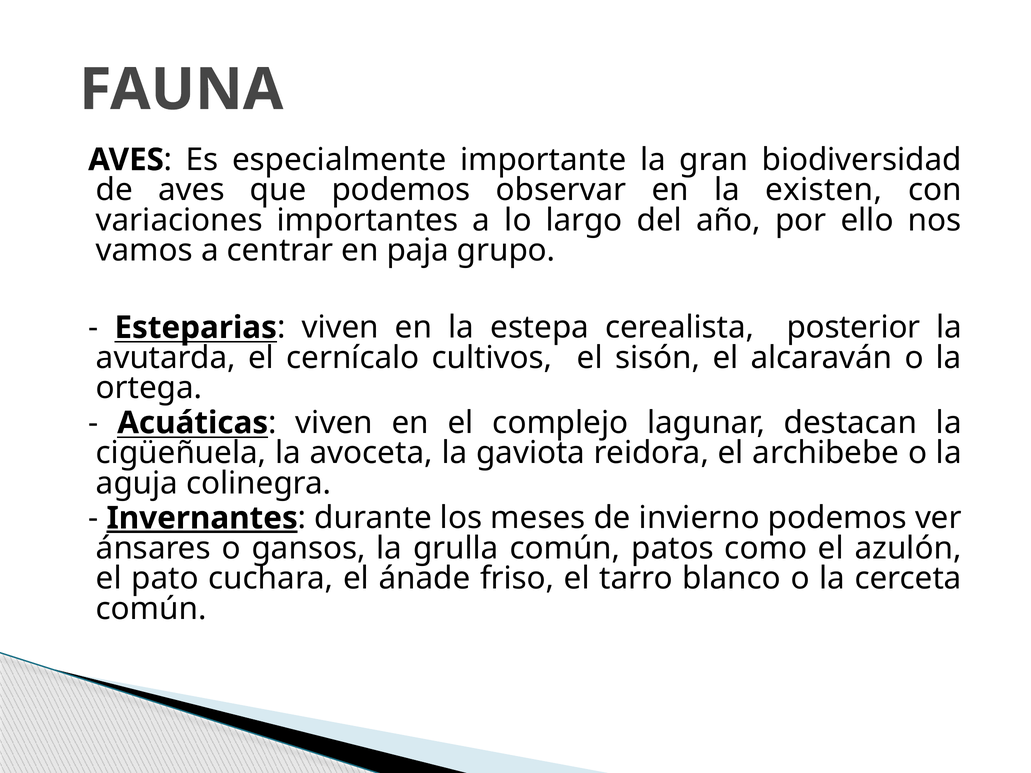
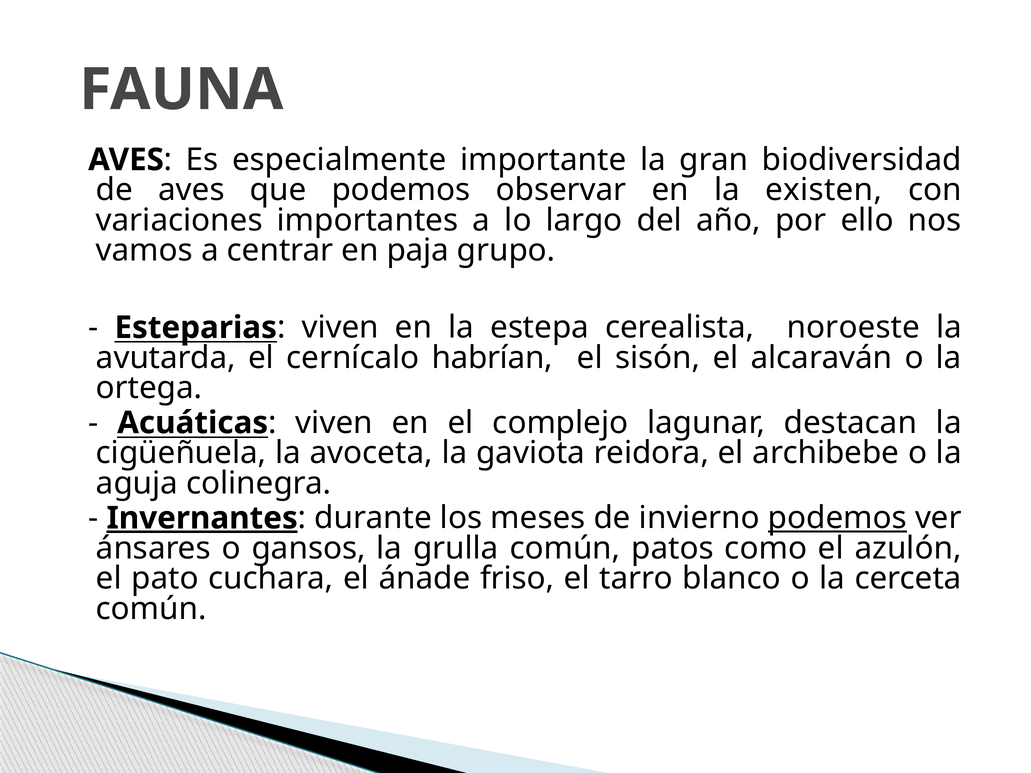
posterior: posterior -> noroeste
cultivos: cultivos -> habrían
podemos at (837, 518) underline: none -> present
